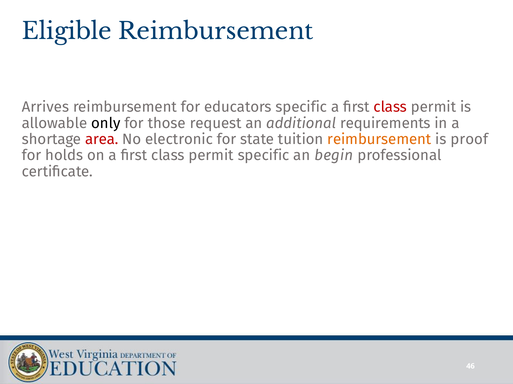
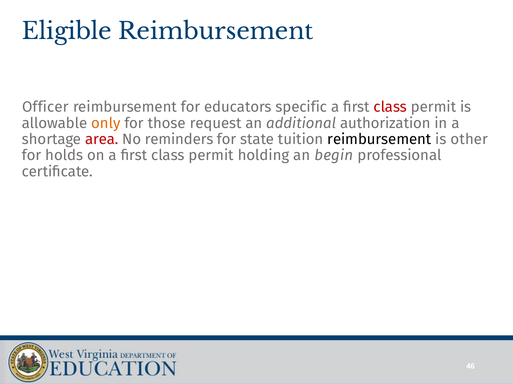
Arrives: Arrives -> Officer
only colour: black -> orange
requirements: requirements -> authorization
electronic: electronic -> reminders
reimbursement at (379, 140) colour: orange -> black
proof: proof -> other
permit specific: specific -> holding
